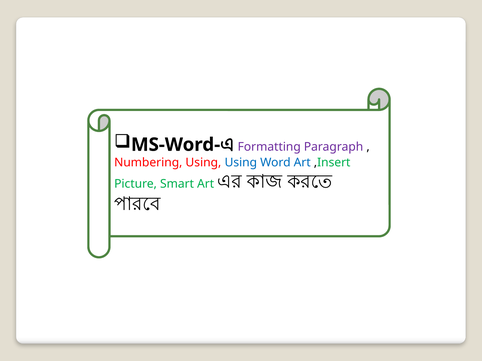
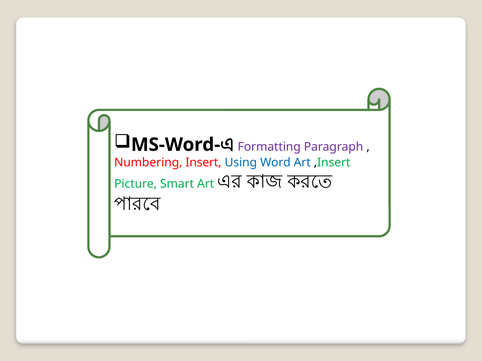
Numbering Using: Using -> Insert
